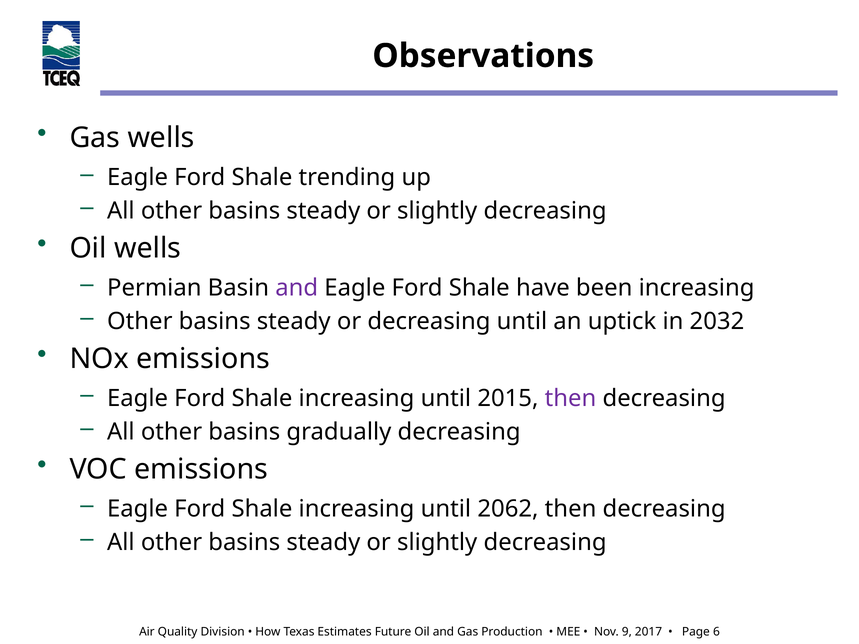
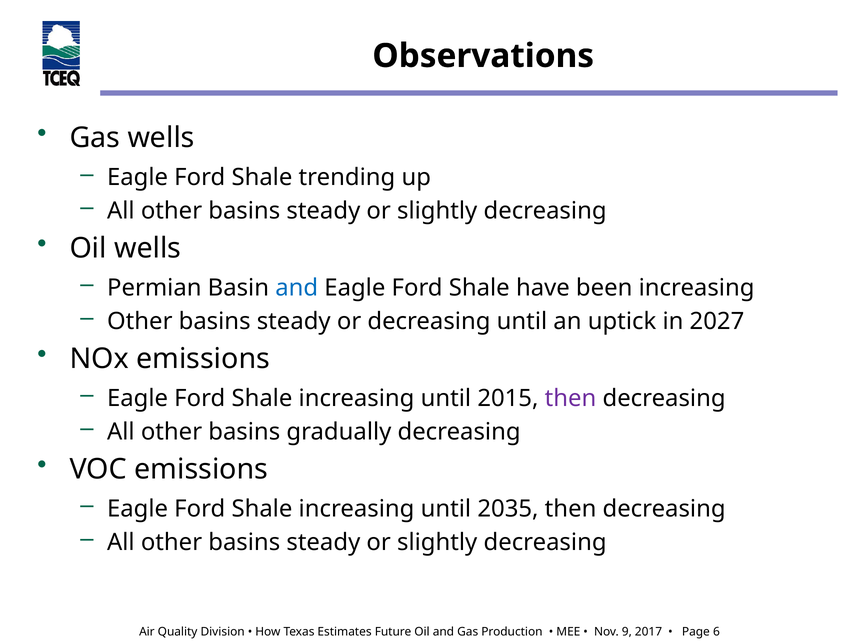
and at (297, 288) colour: purple -> blue
2032: 2032 -> 2027
2062: 2062 -> 2035
